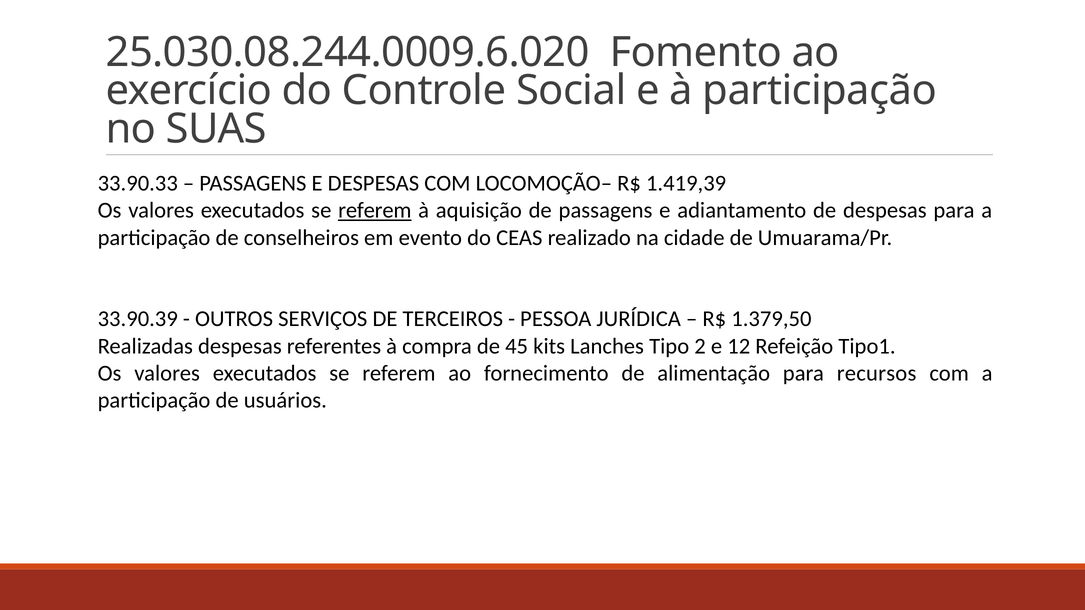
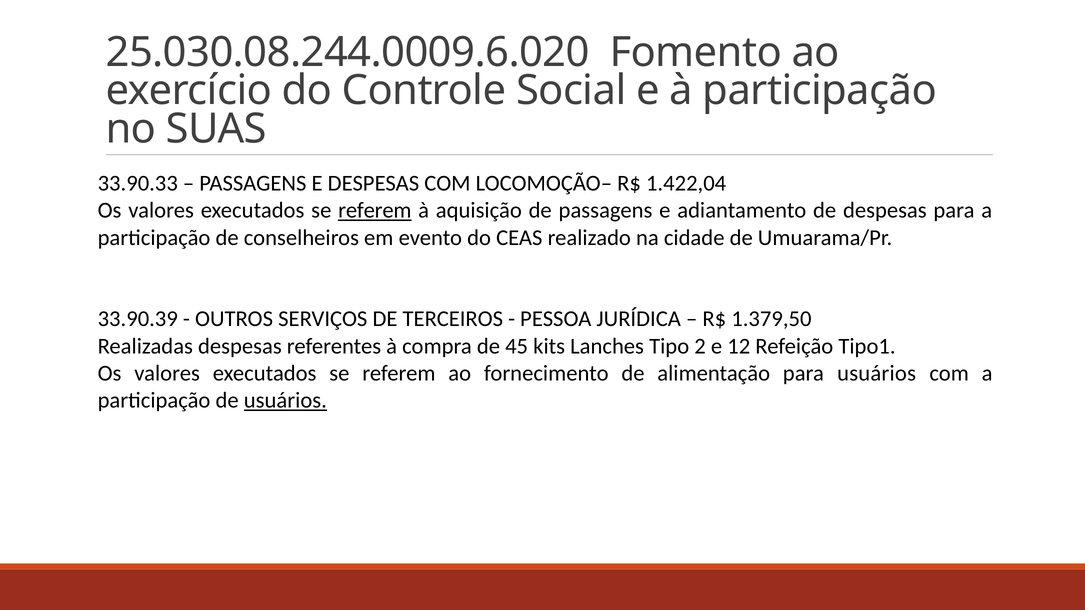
1.419,39: 1.419,39 -> 1.422,04
para recursos: recursos -> usuários
usuários at (285, 401) underline: none -> present
